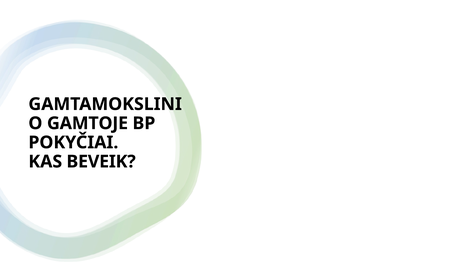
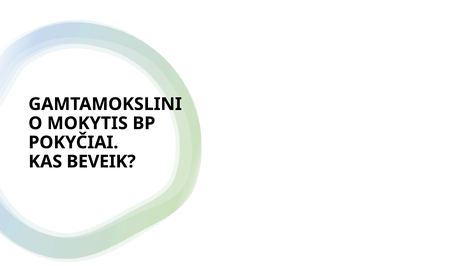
GAMTOJE: GAMTOJE -> MOKYTIS
